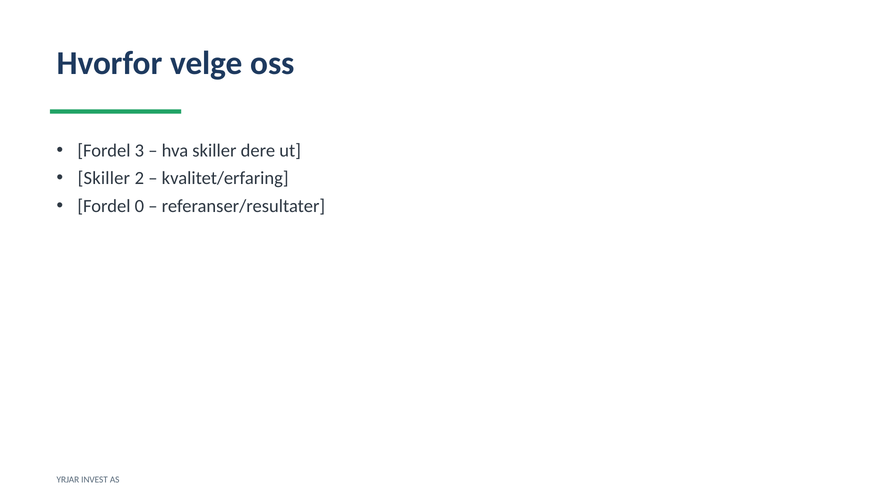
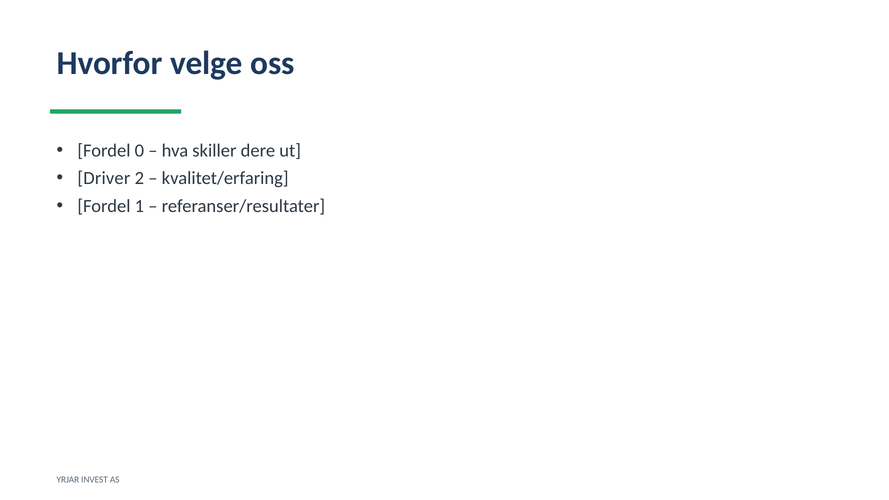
3: 3 -> 0
Skiller at (104, 178): Skiller -> Driver
0: 0 -> 1
